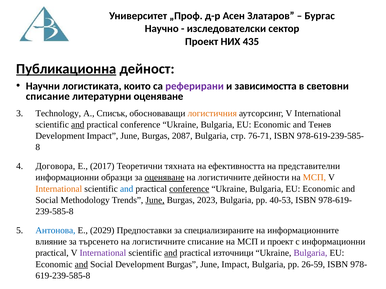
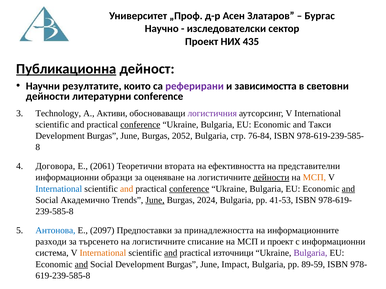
логистиката: логистиката -> резултатите
списание at (48, 97): списание -> дейности
литературни оценяване: оценяване -> conference
Списък: Списък -> Активи
логистичния colour: orange -> purple
and at (78, 125) underline: present -> none
conference at (140, 125) underline: none -> present
Тенев: Тенев -> Такси
Impact at (102, 136): Impact -> Burgas
2087: 2087 -> 2052
76-71: 76-71 -> 76-84
2017: 2017 -> 2061
тяхната: тяхната -> втората
оценяване at (164, 178) underline: present -> none
дейности at (271, 178) underline: none -> present
International at (59, 189) colour: orange -> blue
and at (127, 189) colour: blue -> orange
and at (348, 189) underline: none -> present
Methodology: Methodology -> Академично
2023: 2023 -> 2024
40-53: 40-53 -> 41-53
2029: 2029 -> 2097
специализираните: специализираните -> принадлежността
влияние: влияние -> разходи
practical at (52, 253): practical -> система
International at (103, 253) colour: purple -> orange
26-59: 26-59 -> 89-59
